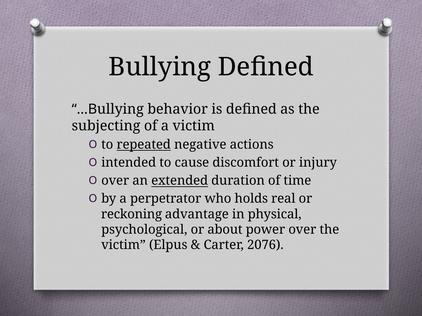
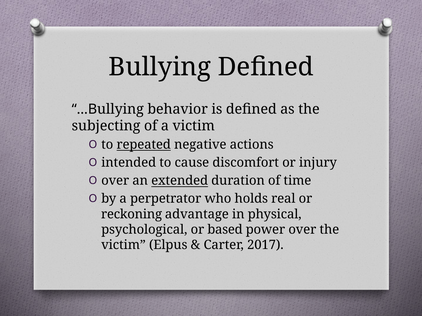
about: about -> based
2076: 2076 -> 2017
